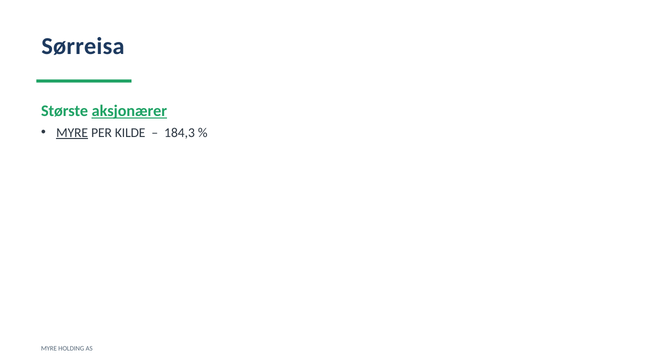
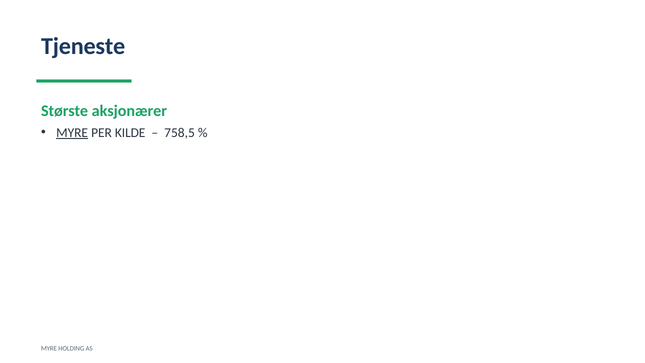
Sørreisa: Sørreisa -> Tjeneste
aksjonærer underline: present -> none
184,3: 184,3 -> 758,5
